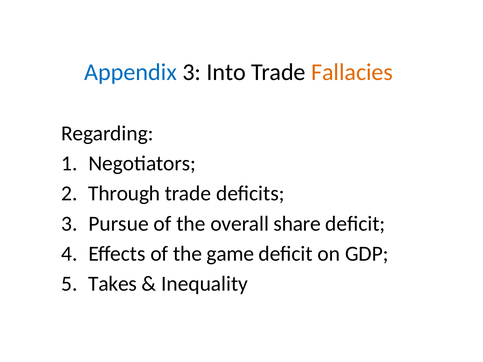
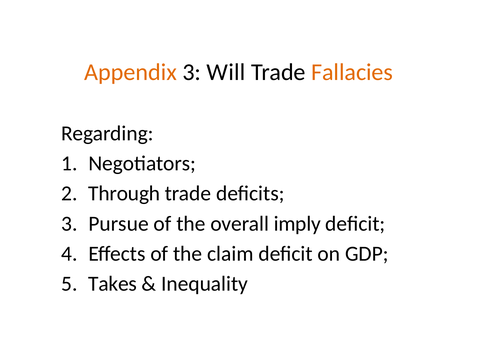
Appendix colour: blue -> orange
Into: Into -> Will
share: share -> imply
game: game -> claim
